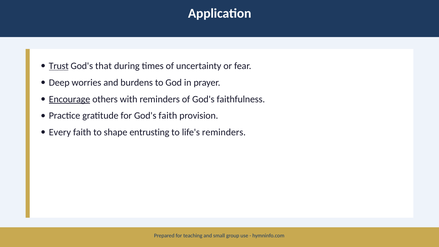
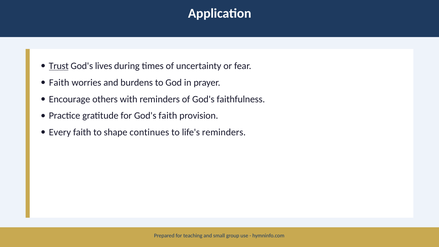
that: that -> lives
Deep at (59, 83): Deep -> Faith
Encourage underline: present -> none
entrusting: entrusting -> continues
